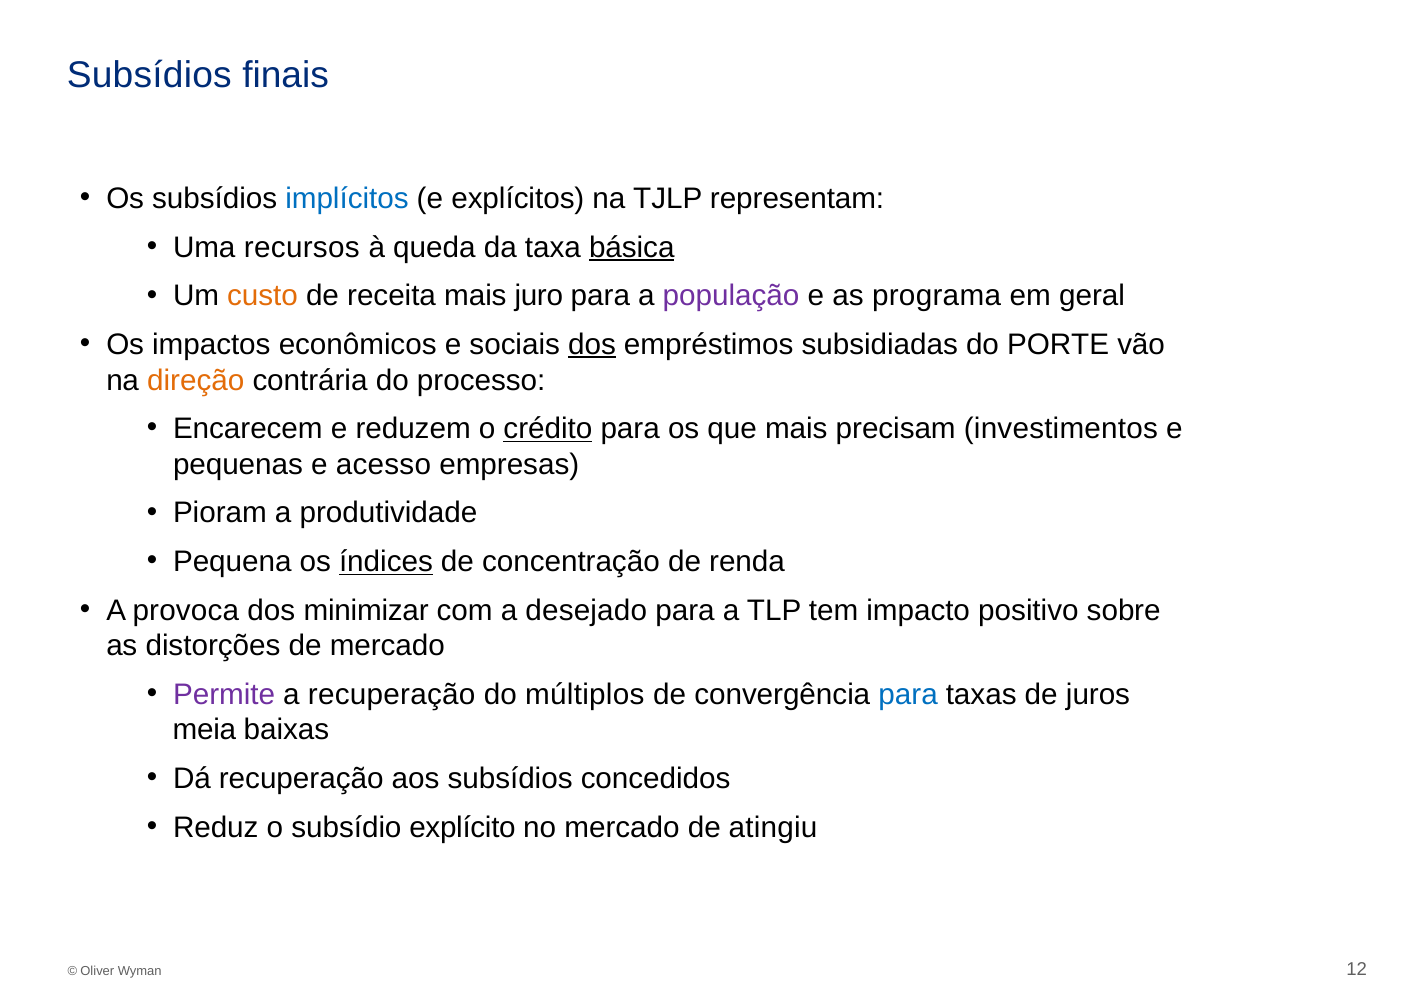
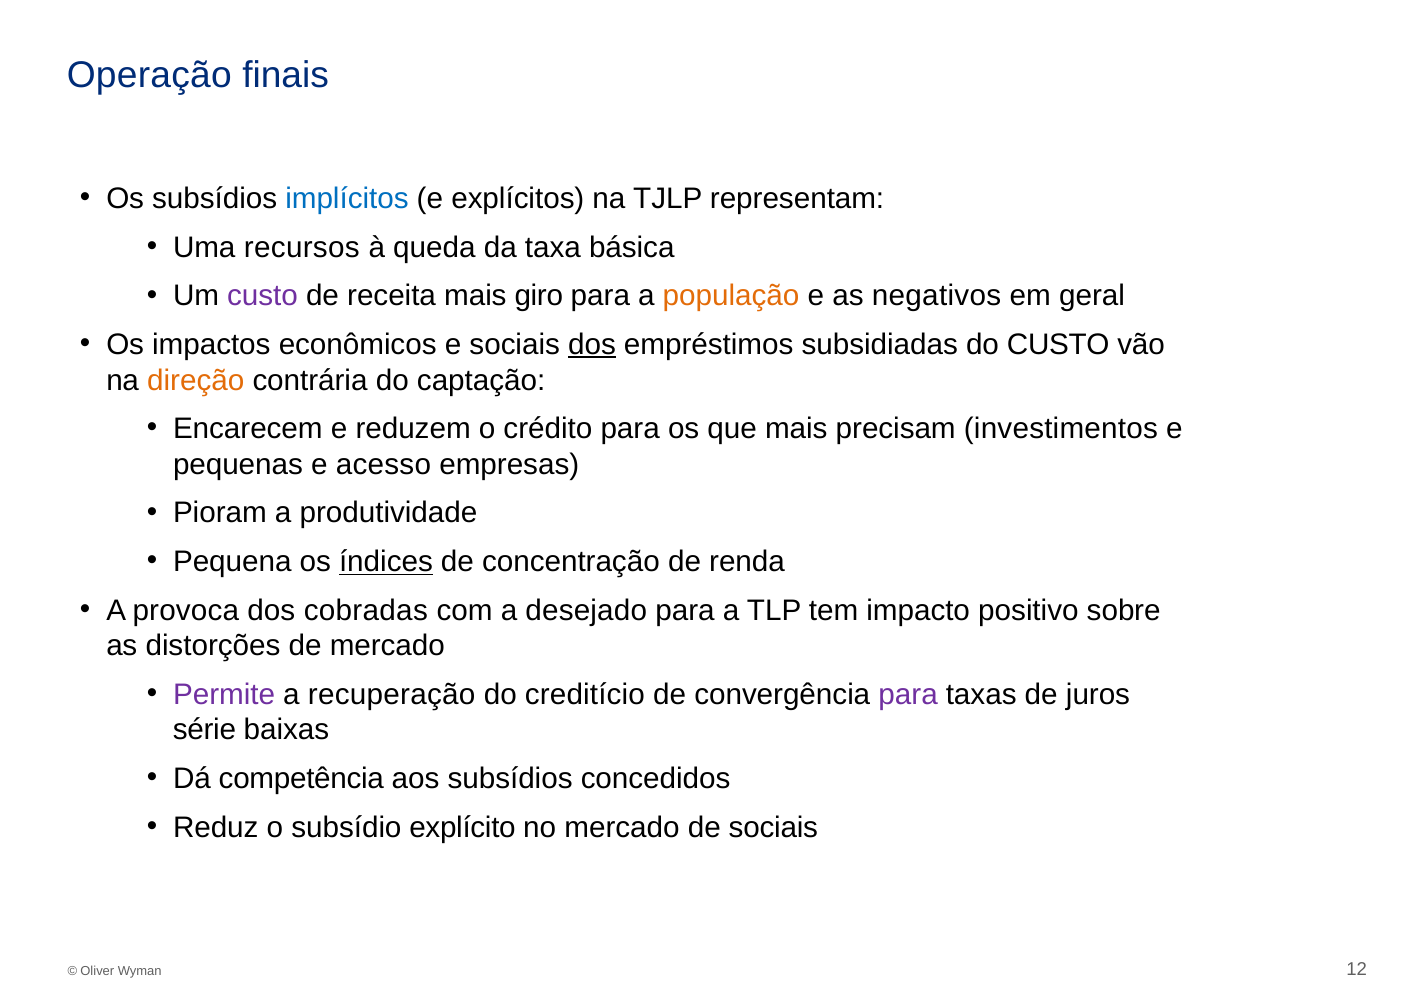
Subsídios at (149, 75): Subsídios -> Operação
básica underline: present -> none
custo at (262, 296) colour: orange -> purple
juro: juro -> giro
população colour: purple -> orange
programa: programa -> negativos
do PORTE: PORTE -> CUSTO
processo: processo -> captação
crédito underline: present -> none
minimizar: minimizar -> cobradas
múltiplos: múltiplos -> creditício
para at (908, 695) colour: blue -> purple
meia: meia -> série
Dá recuperação: recuperação -> competência
de atingiu: atingiu -> sociais
